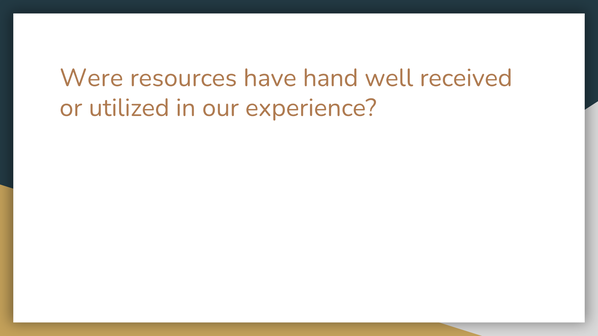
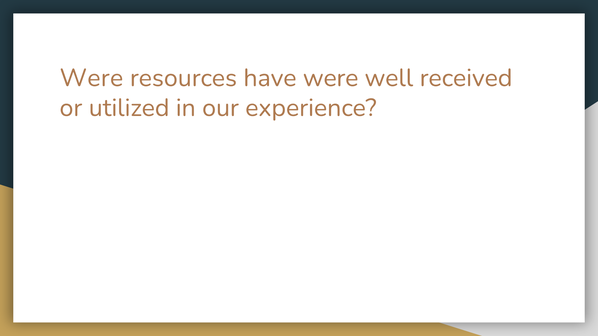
have hand: hand -> were
